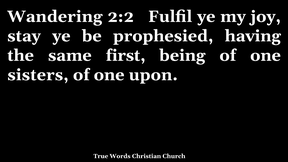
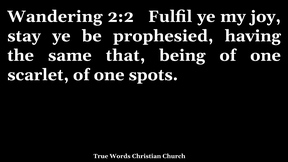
first: first -> that
sisters: sisters -> scarlet
upon: upon -> spots
